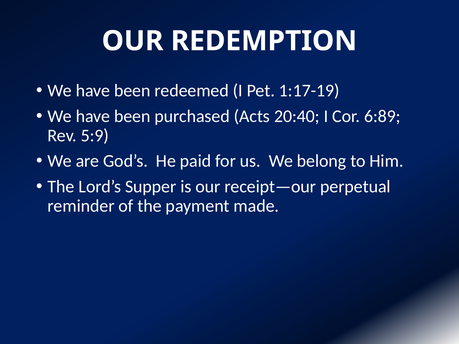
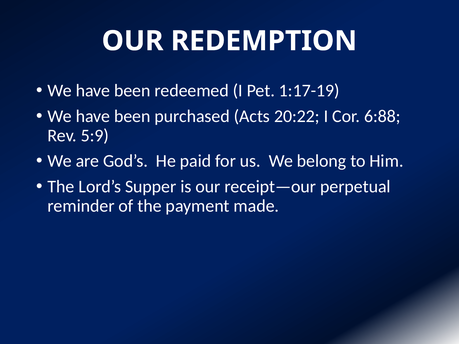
20:40: 20:40 -> 20:22
6:89: 6:89 -> 6:88
